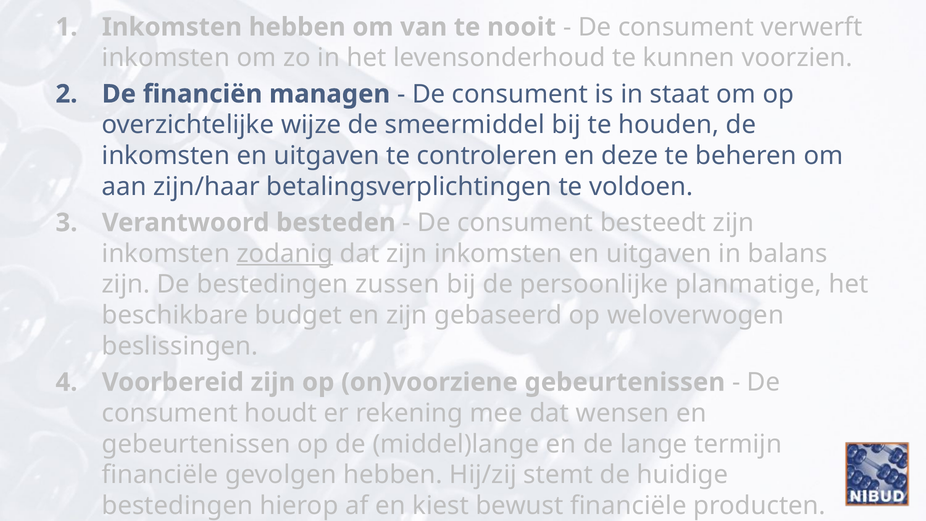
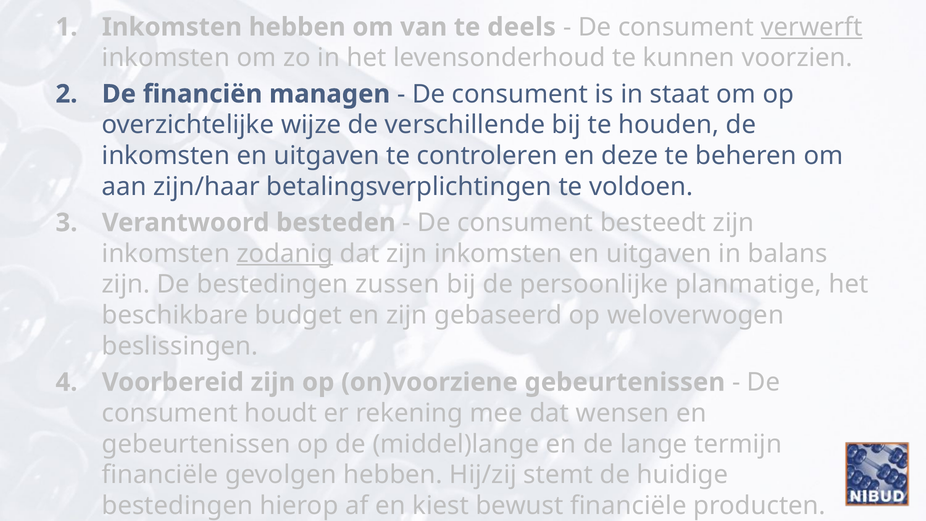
nooit: nooit -> deels
verwerft underline: none -> present
smeermiddel: smeermiddel -> verschillende
